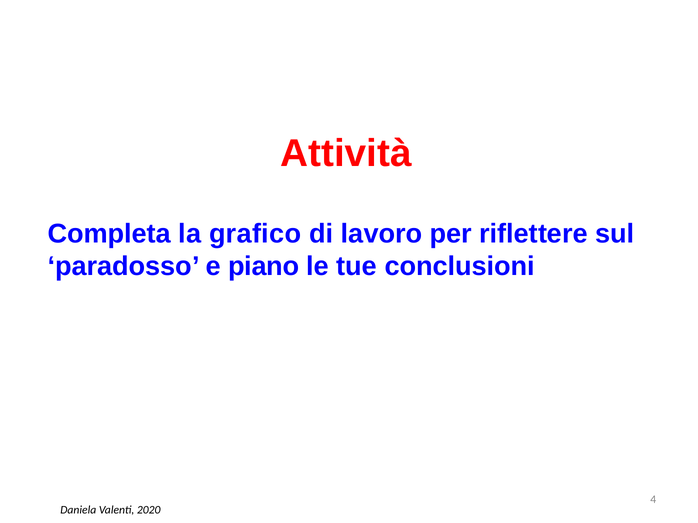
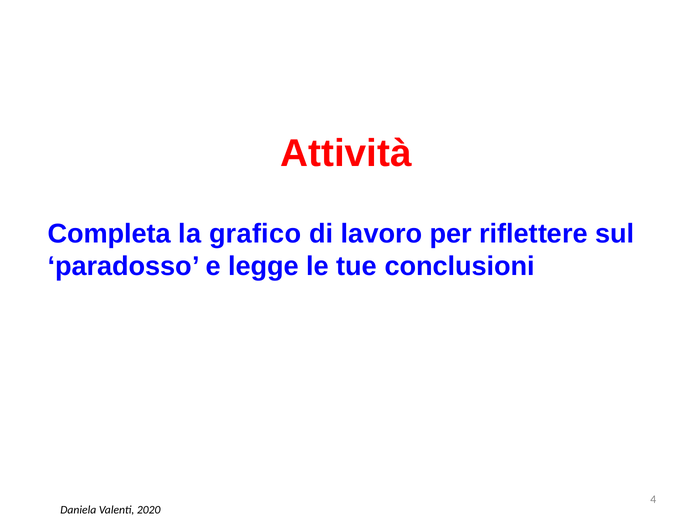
piano: piano -> legge
